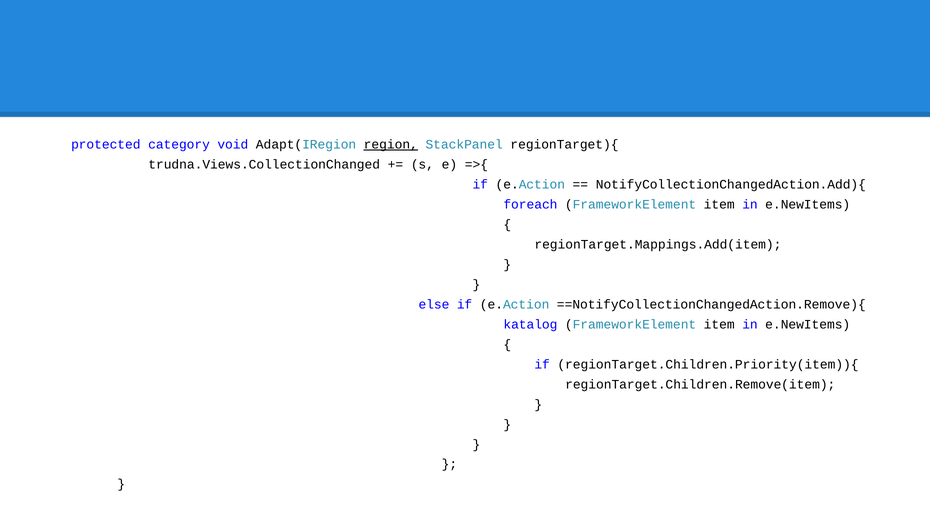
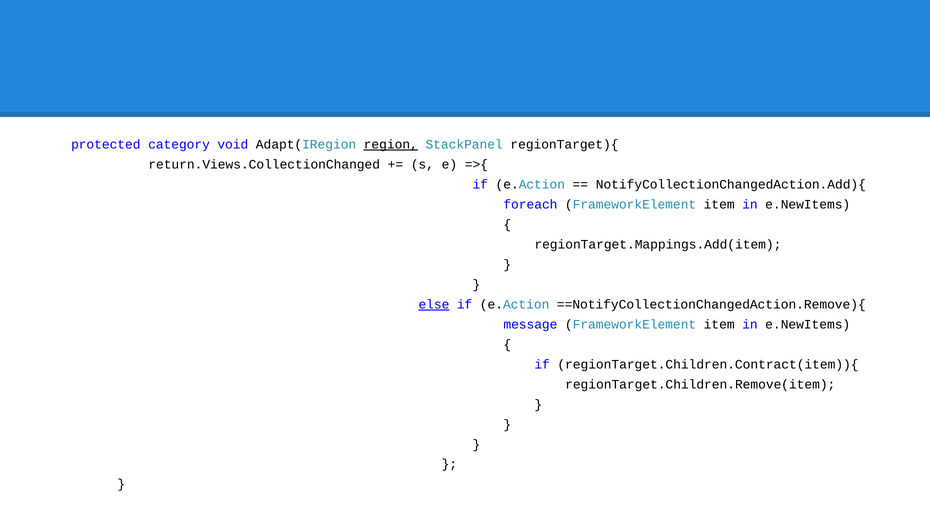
trudna.Views.CollectionChanged: trudna.Views.CollectionChanged -> return.Views.CollectionChanged
else underline: none -> present
katalog: katalog -> message
regionTarget.Children.Priority(item)){: regionTarget.Children.Priority(item)){ -> regionTarget.Children.Contract(item)){
